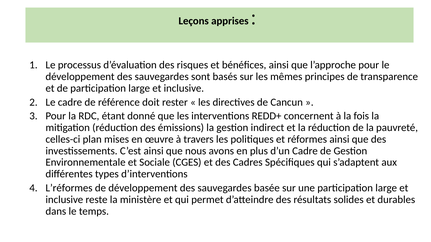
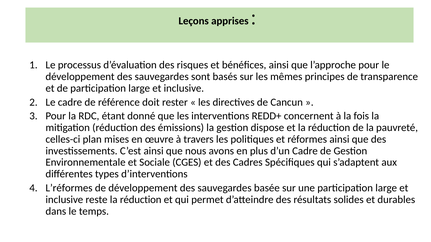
indirect: indirect -> dispose
reste la ministère: ministère -> réduction
